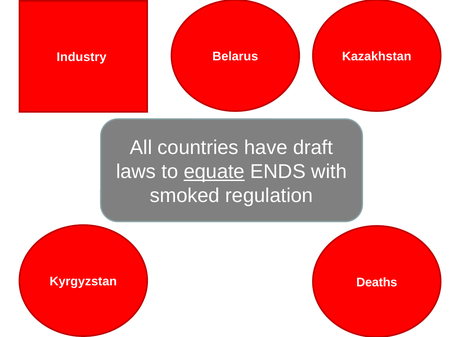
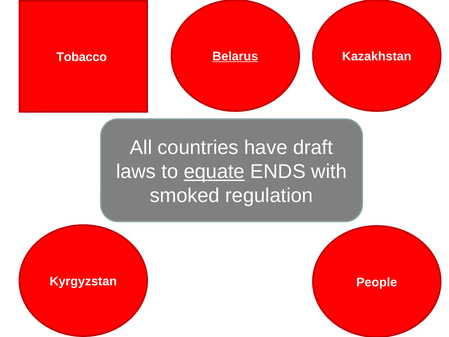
Belarus underline: none -> present
Industry: Industry -> Tobacco
Deaths: Deaths -> People
